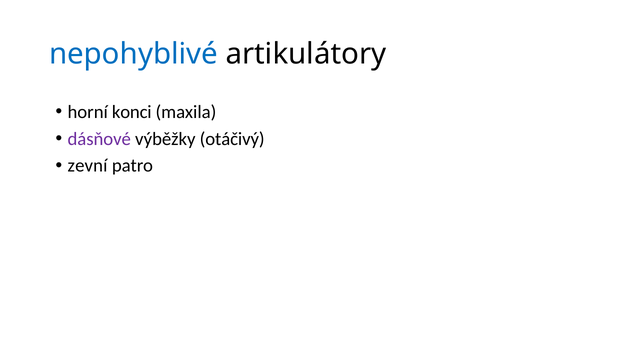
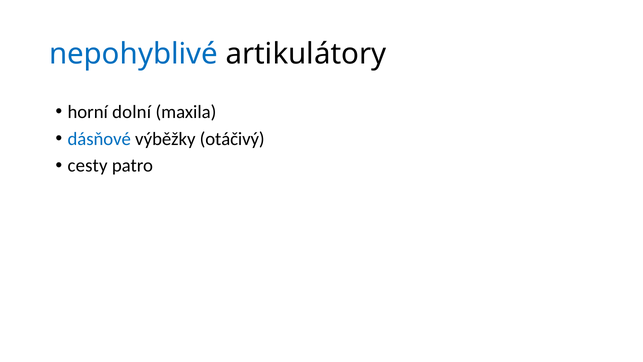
konci: konci -> dolní
dásňové colour: purple -> blue
zevní: zevní -> cesty
